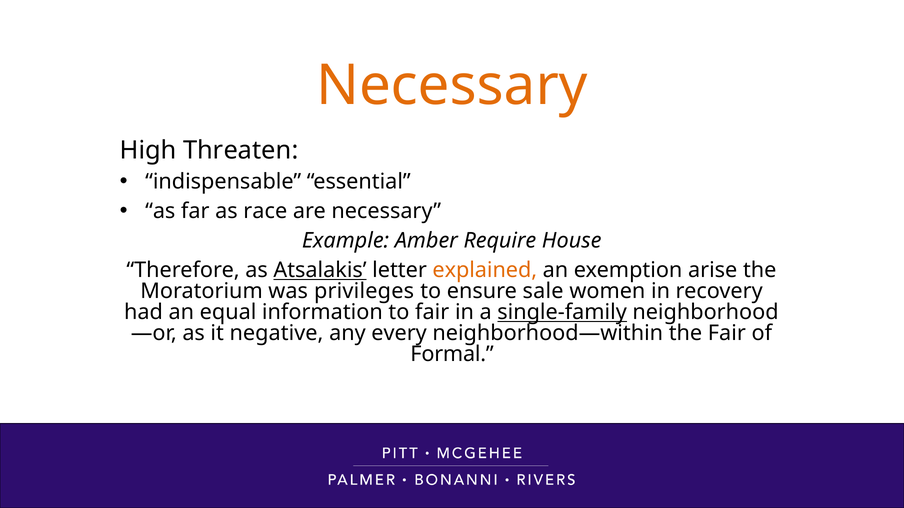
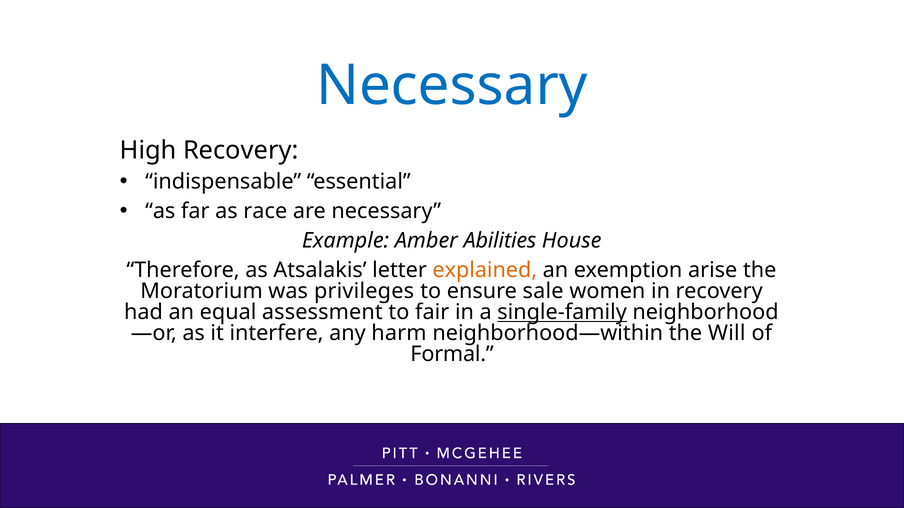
Necessary at (452, 86) colour: orange -> blue
High Threaten: Threaten -> Recovery
Require: Require -> Abilities
Atsalakis underline: present -> none
information: information -> assessment
negative: negative -> interfere
every: every -> harm
the Fair: Fair -> Will
